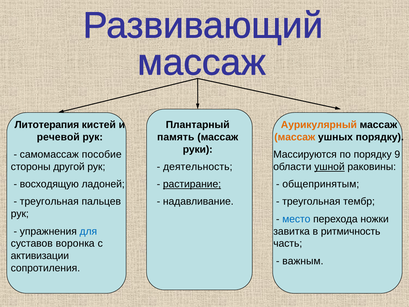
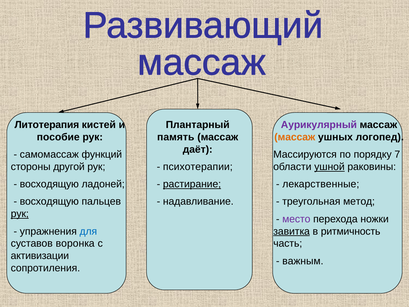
Аурикулярный colour: orange -> purple
речевой: речевой -> пособие
ушных порядку: порядку -> логопед
руки: руки -> даёт
пособие: пособие -> функций
9: 9 -> 7
деятельность: деятельность -> психотерапии
общепринятым: общепринятым -> лекарственные
треугольная at (49, 201): треугольная -> восходящую
тембр: тембр -> метод
рук at (20, 214) underline: none -> present
место colour: blue -> purple
завитка underline: none -> present
